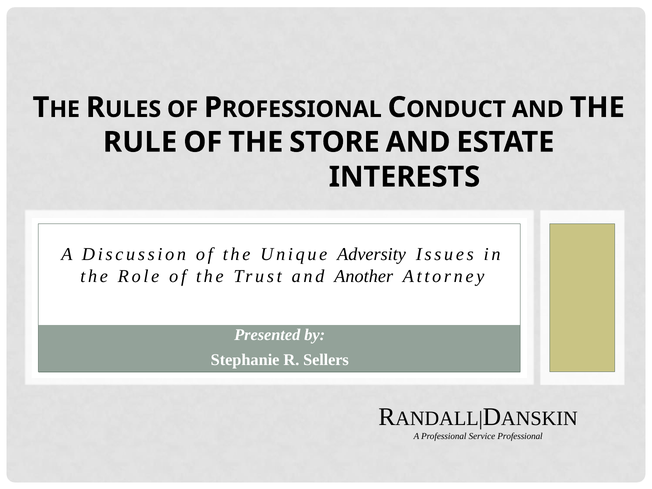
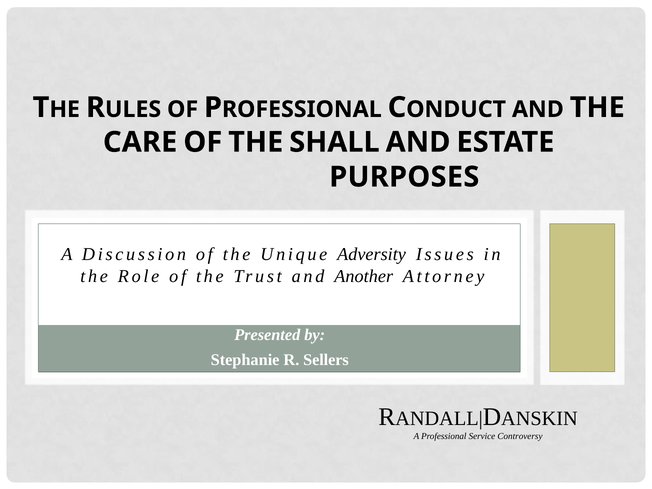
RULE: RULE -> CARE
STORE: STORE -> SHALL
INTERESTS: INTERESTS -> PURPOSES
Service Professional: Professional -> Controversy
